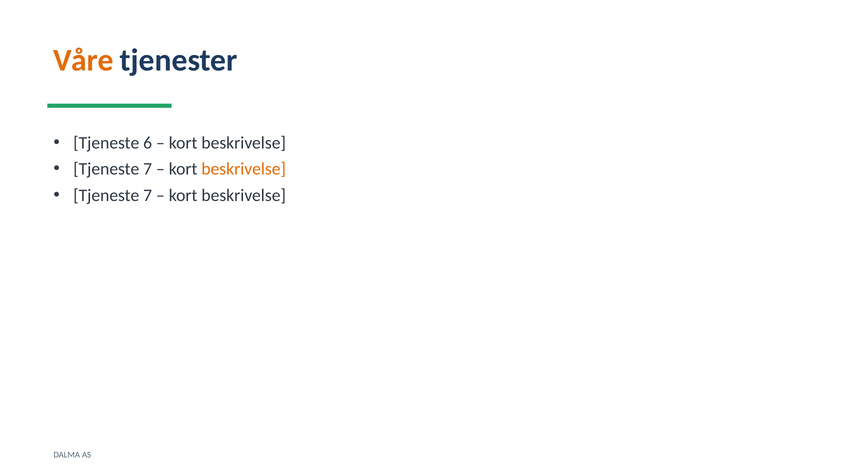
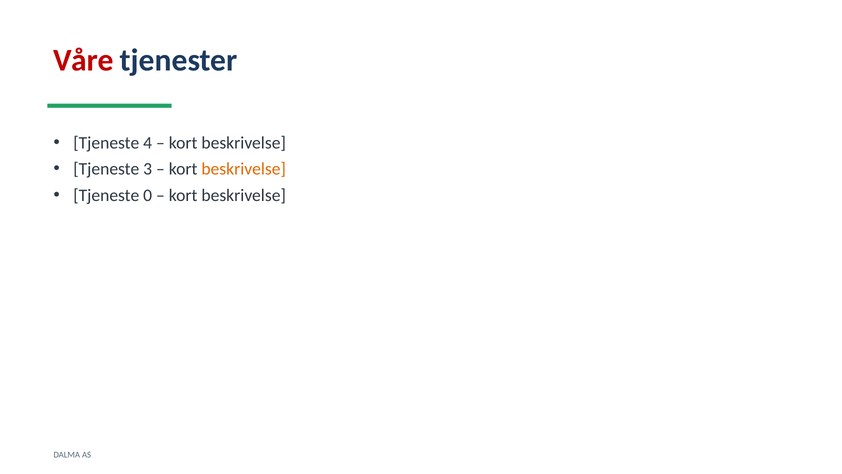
Våre colour: orange -> red
6: 6 -> 4
7 at (148, 169): 7 -> 3
7 at (148, 195): 7 -> 0
